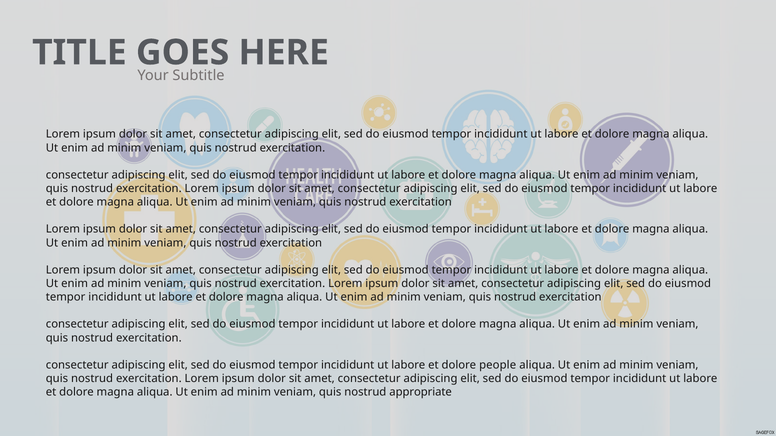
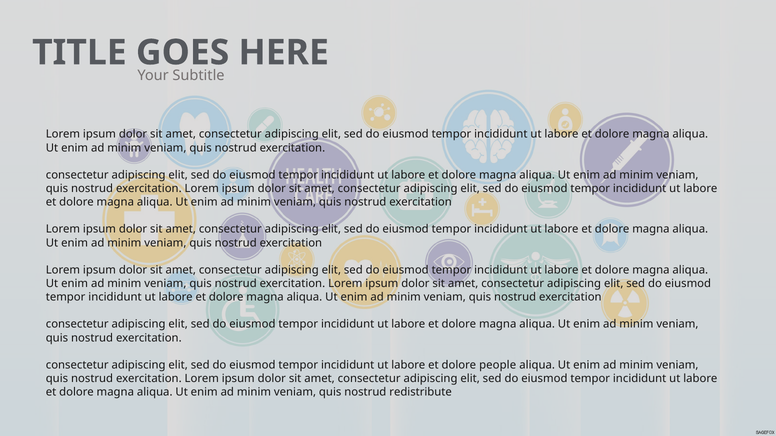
appropriate: appropriate -> redistribute
